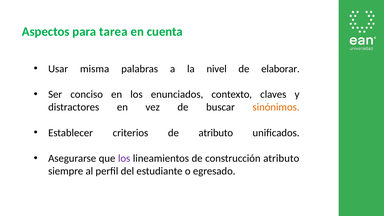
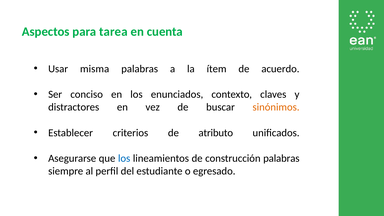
nivel: nivel -> ítem
elaborar: elaborar -> acuerdo
los at (124, 158) colour: purple -> blue
construcción atributo: atributo -> palabras
